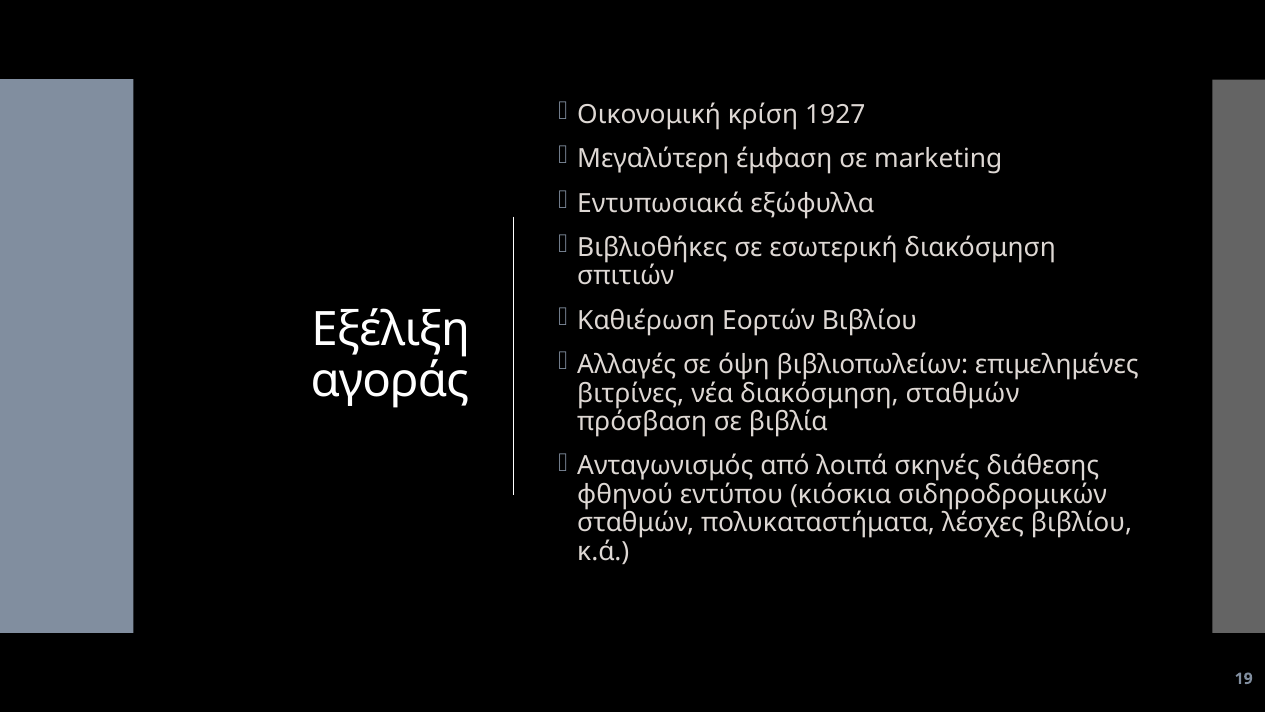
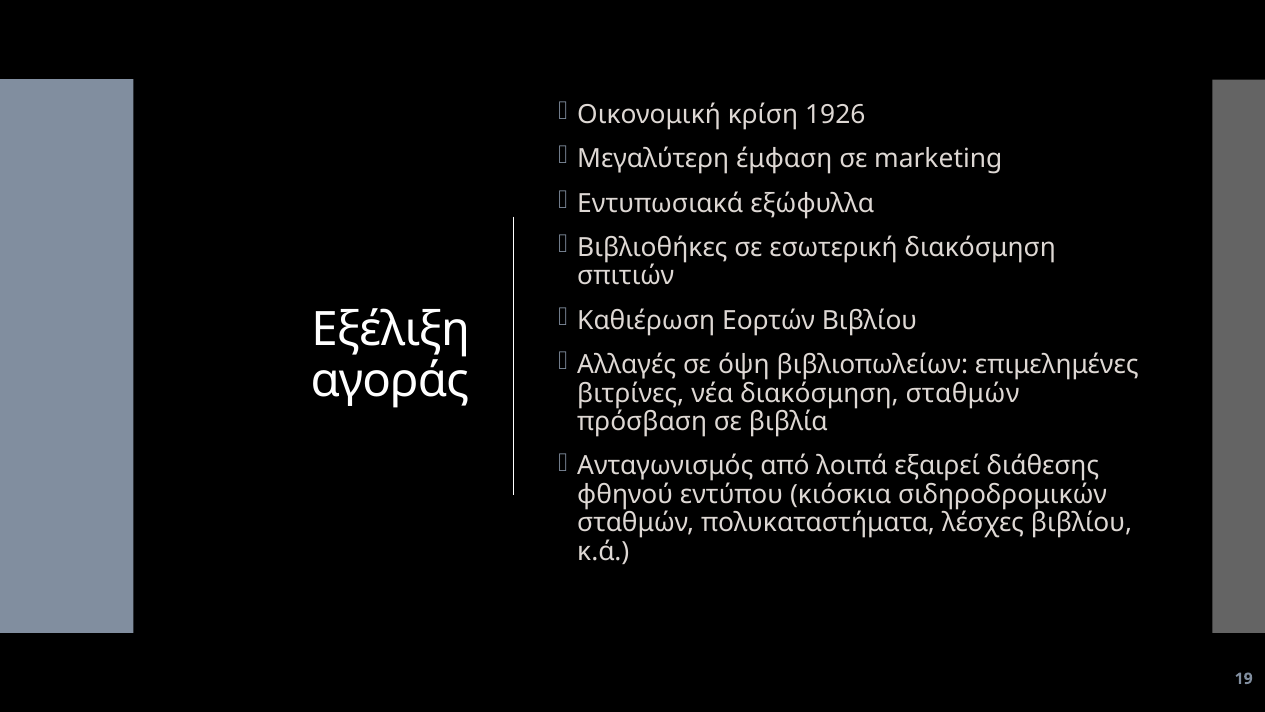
1927: 1927 -> 1926
σκηνές: σκηνές -> εξαιρεί
